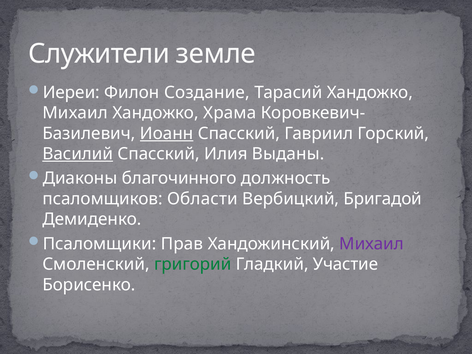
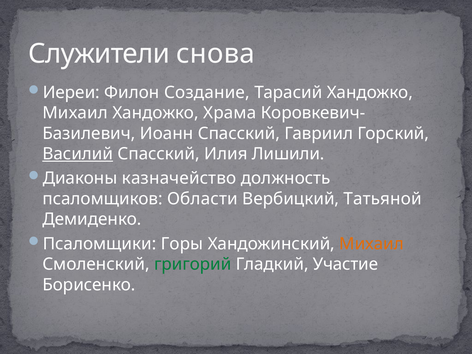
земле: земле -> снова
Иоанн underline: present -> none
Выданы: Выданы -> Лишили
благочинного: благочинного -> казначейство
Бригадой: Бригадой -> Татьяной
Прав: Прав -> Горы
Михаил at (372, 244) colour: purple -> orange
